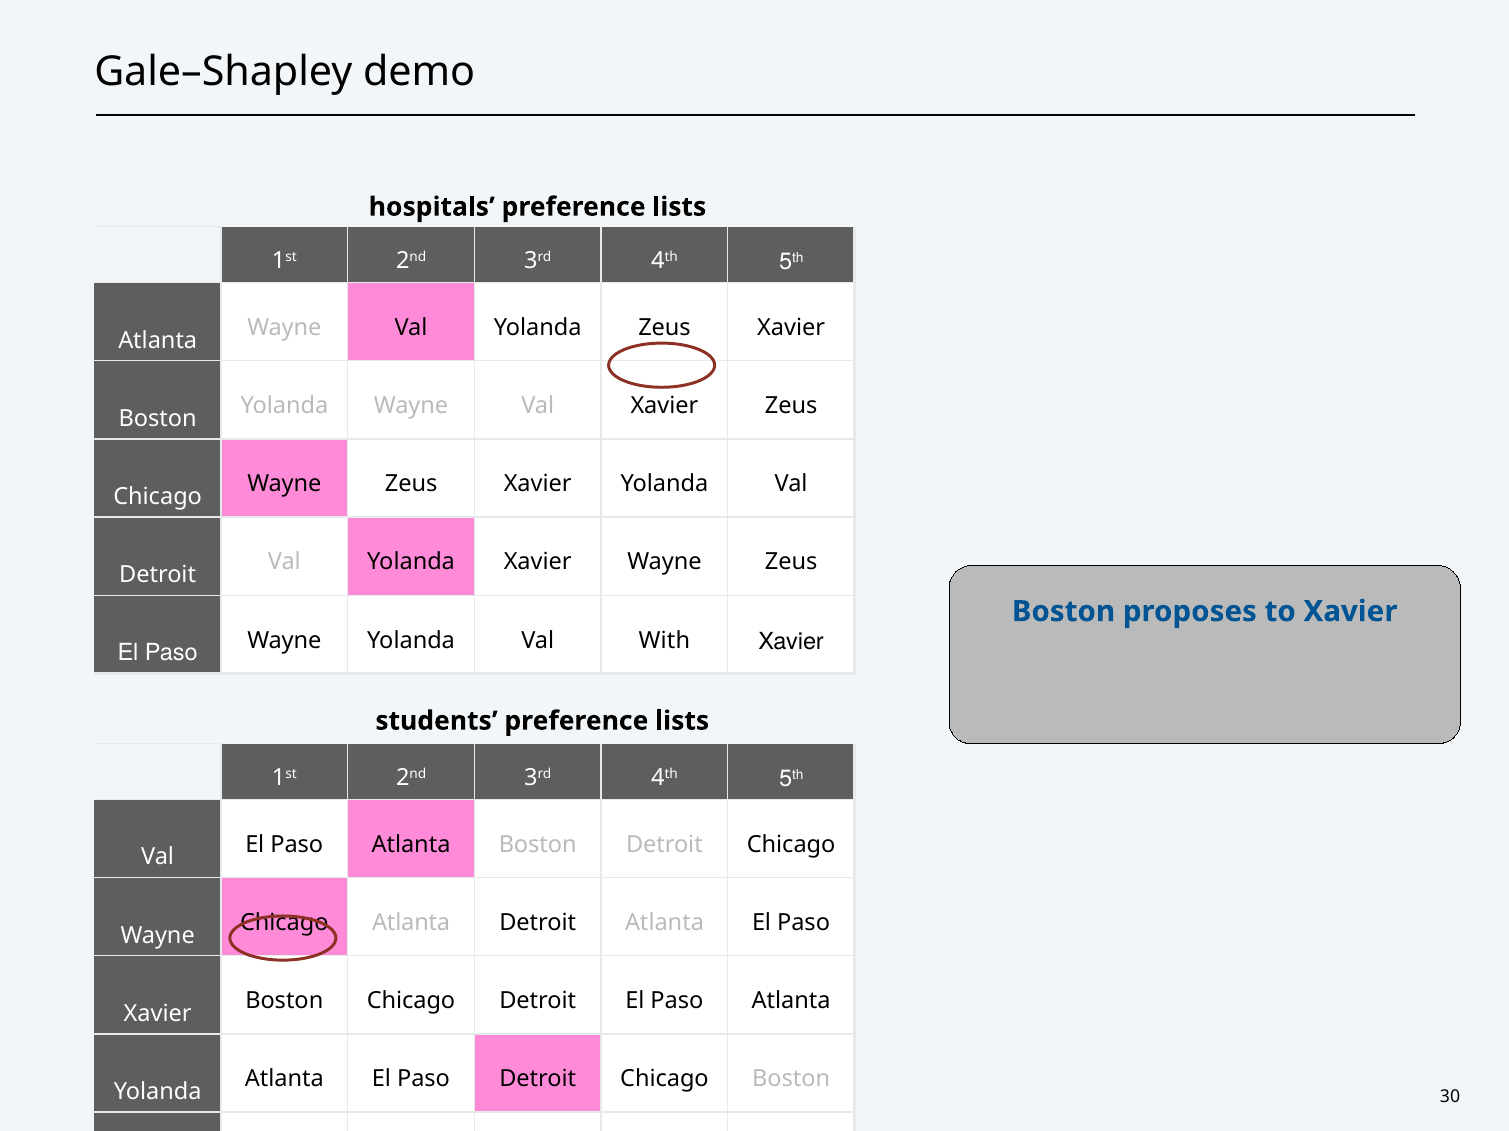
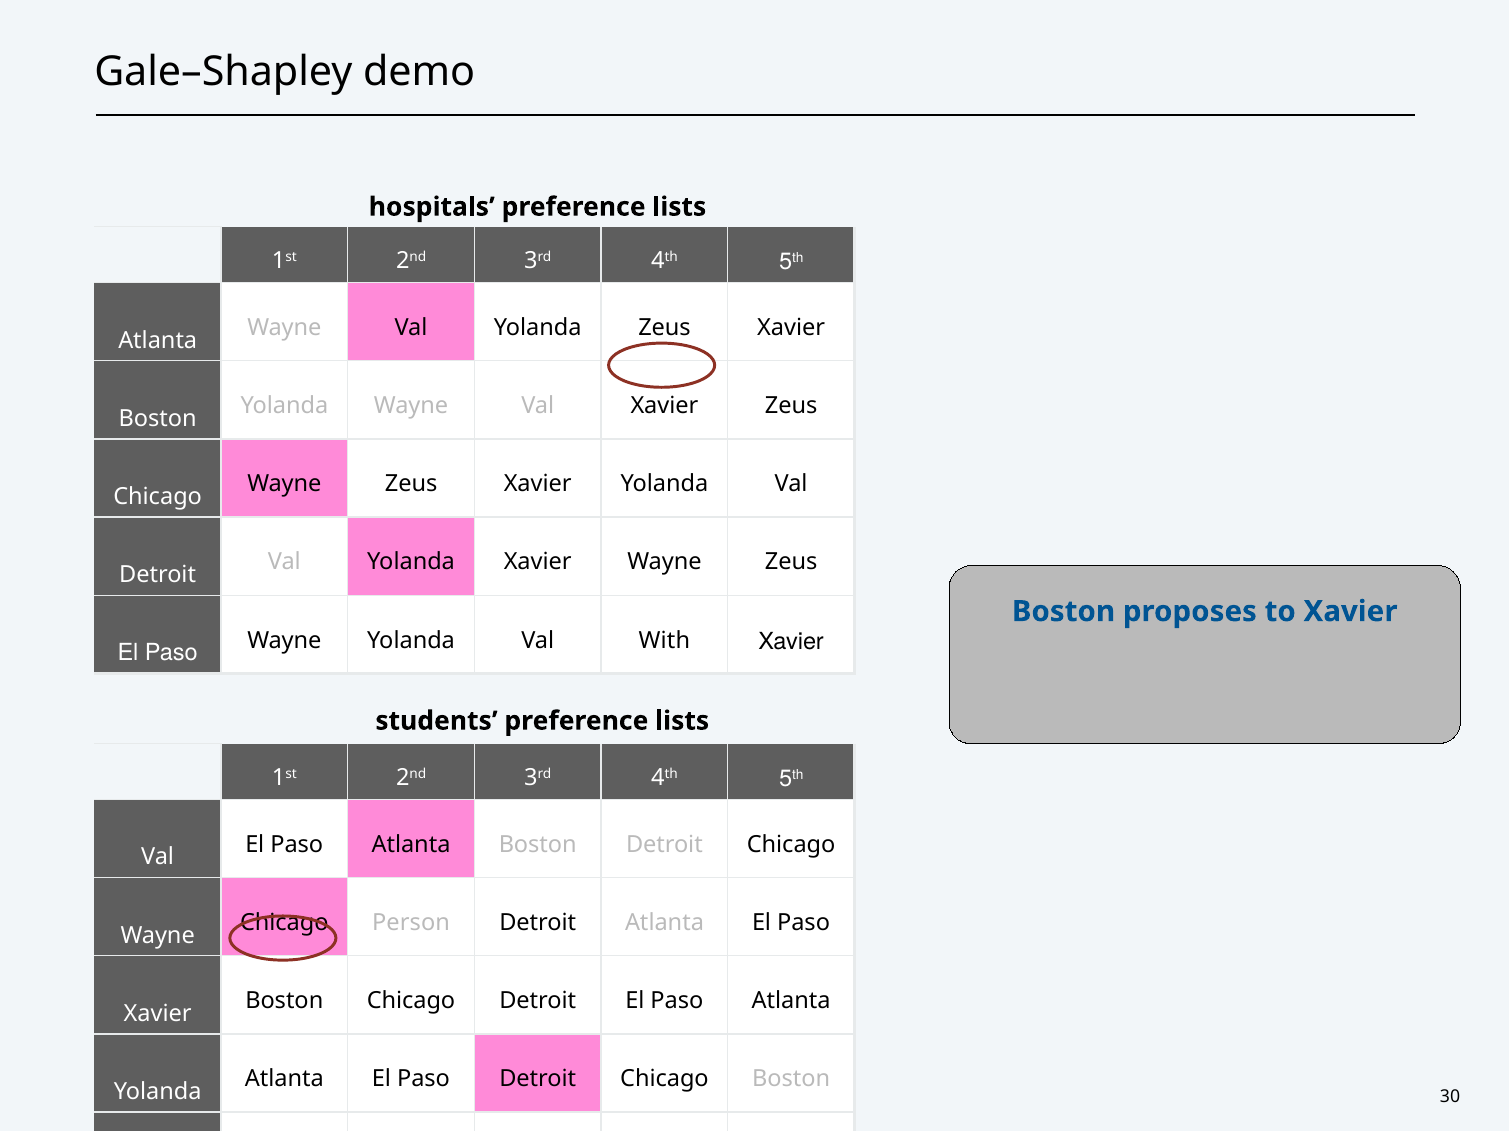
Atlanta at (411, 924): Atlanta -> Person
